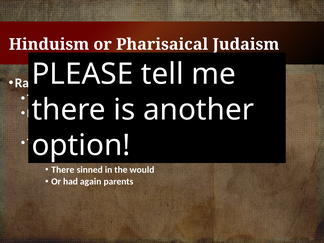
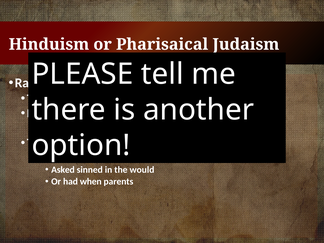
There at (63, 170): There -> Asked
again: again -> when
